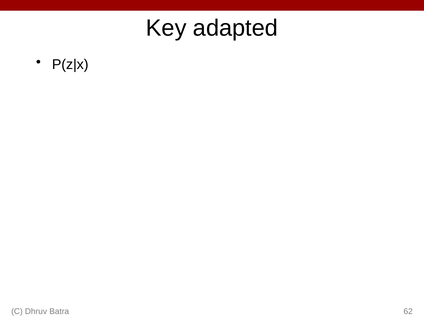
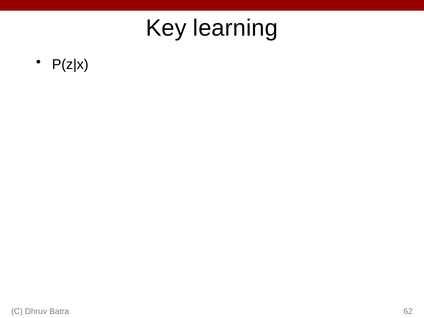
adapted: adapted -> learning
